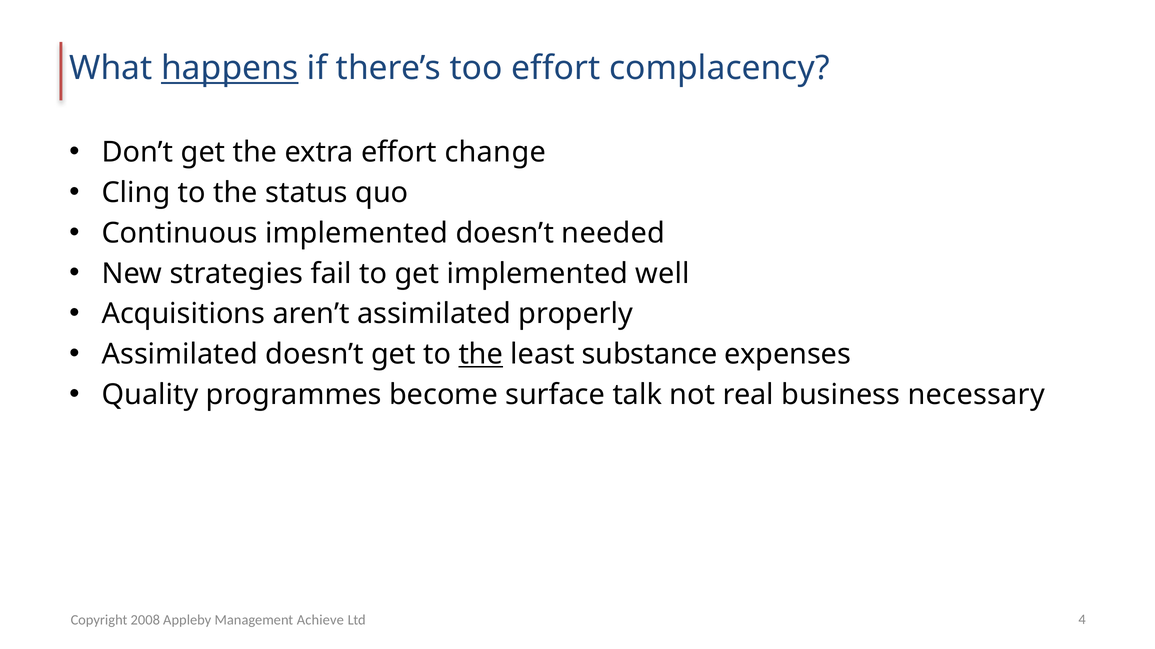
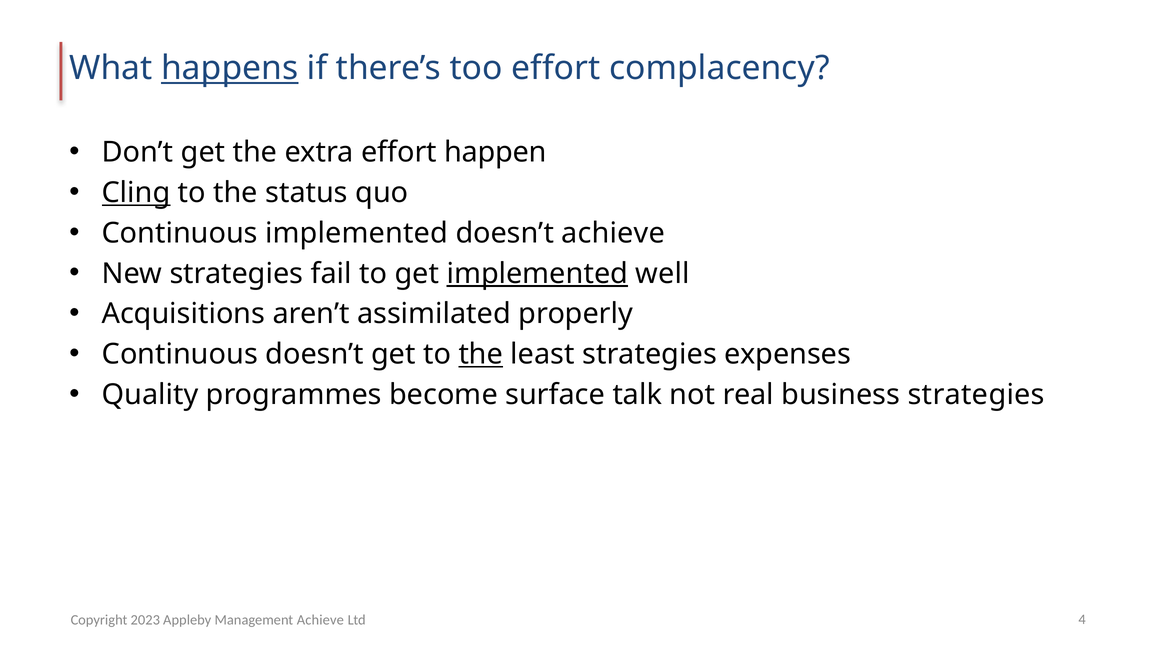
change: change -> happen
Cling underline: none -> present
doesn’t needed: needed -> achieve
implemented at (537, 274) underline: none -> present
Assimilated at (180, 355): Assimilated -> Continuous
least substance: substance -> strategies
business necessary: necessary -> strategies
2008: 2008 -> 2023
